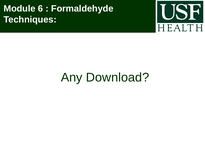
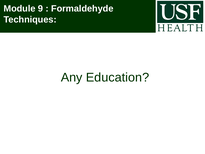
6: 6 -> 9
Download: Download -> Education
